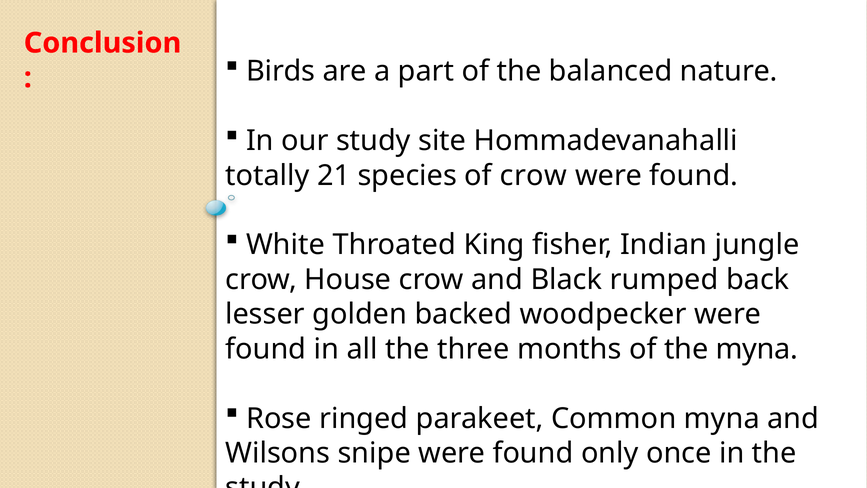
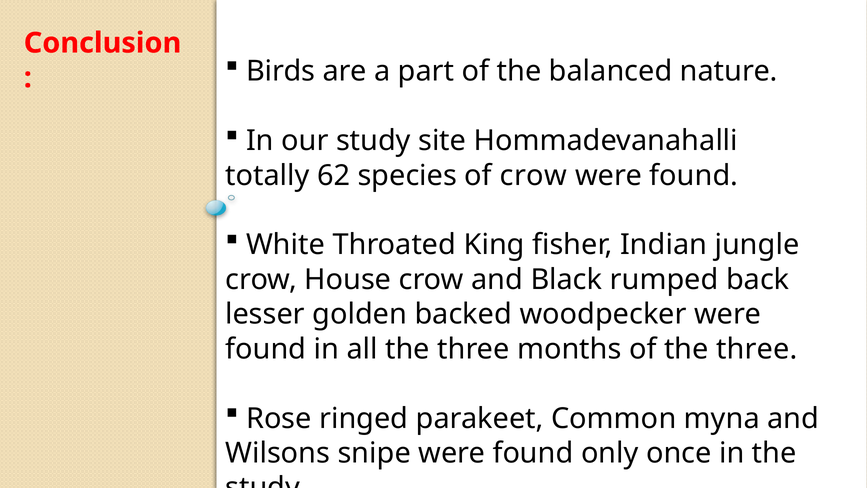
21: 21 -> 62
of the myna: myna -> three
